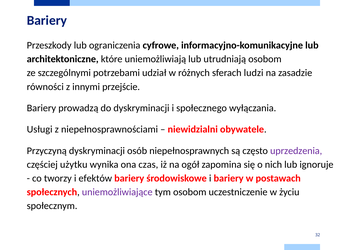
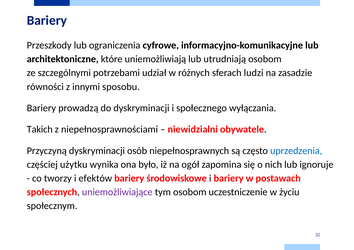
przejście: przejście -> sposobu
Usługi: Usługi -> Takich
uprzedzenia colour: purple -> blue
czas: czas -> było
